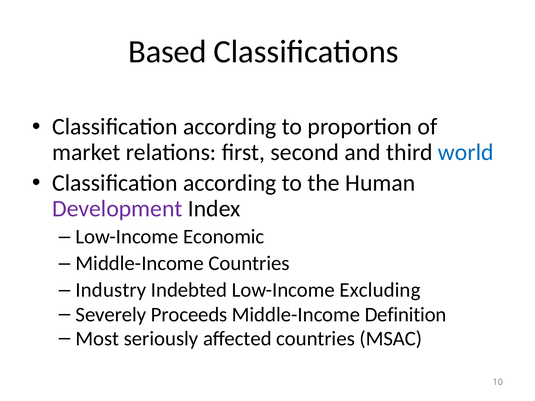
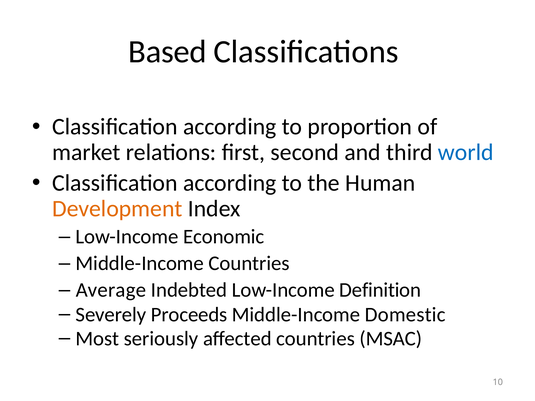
Development colour: purple -> orange
Industry: Industry -> Average
Excluding: Excluding -> Definition
Definition: Definition -> Domestic
